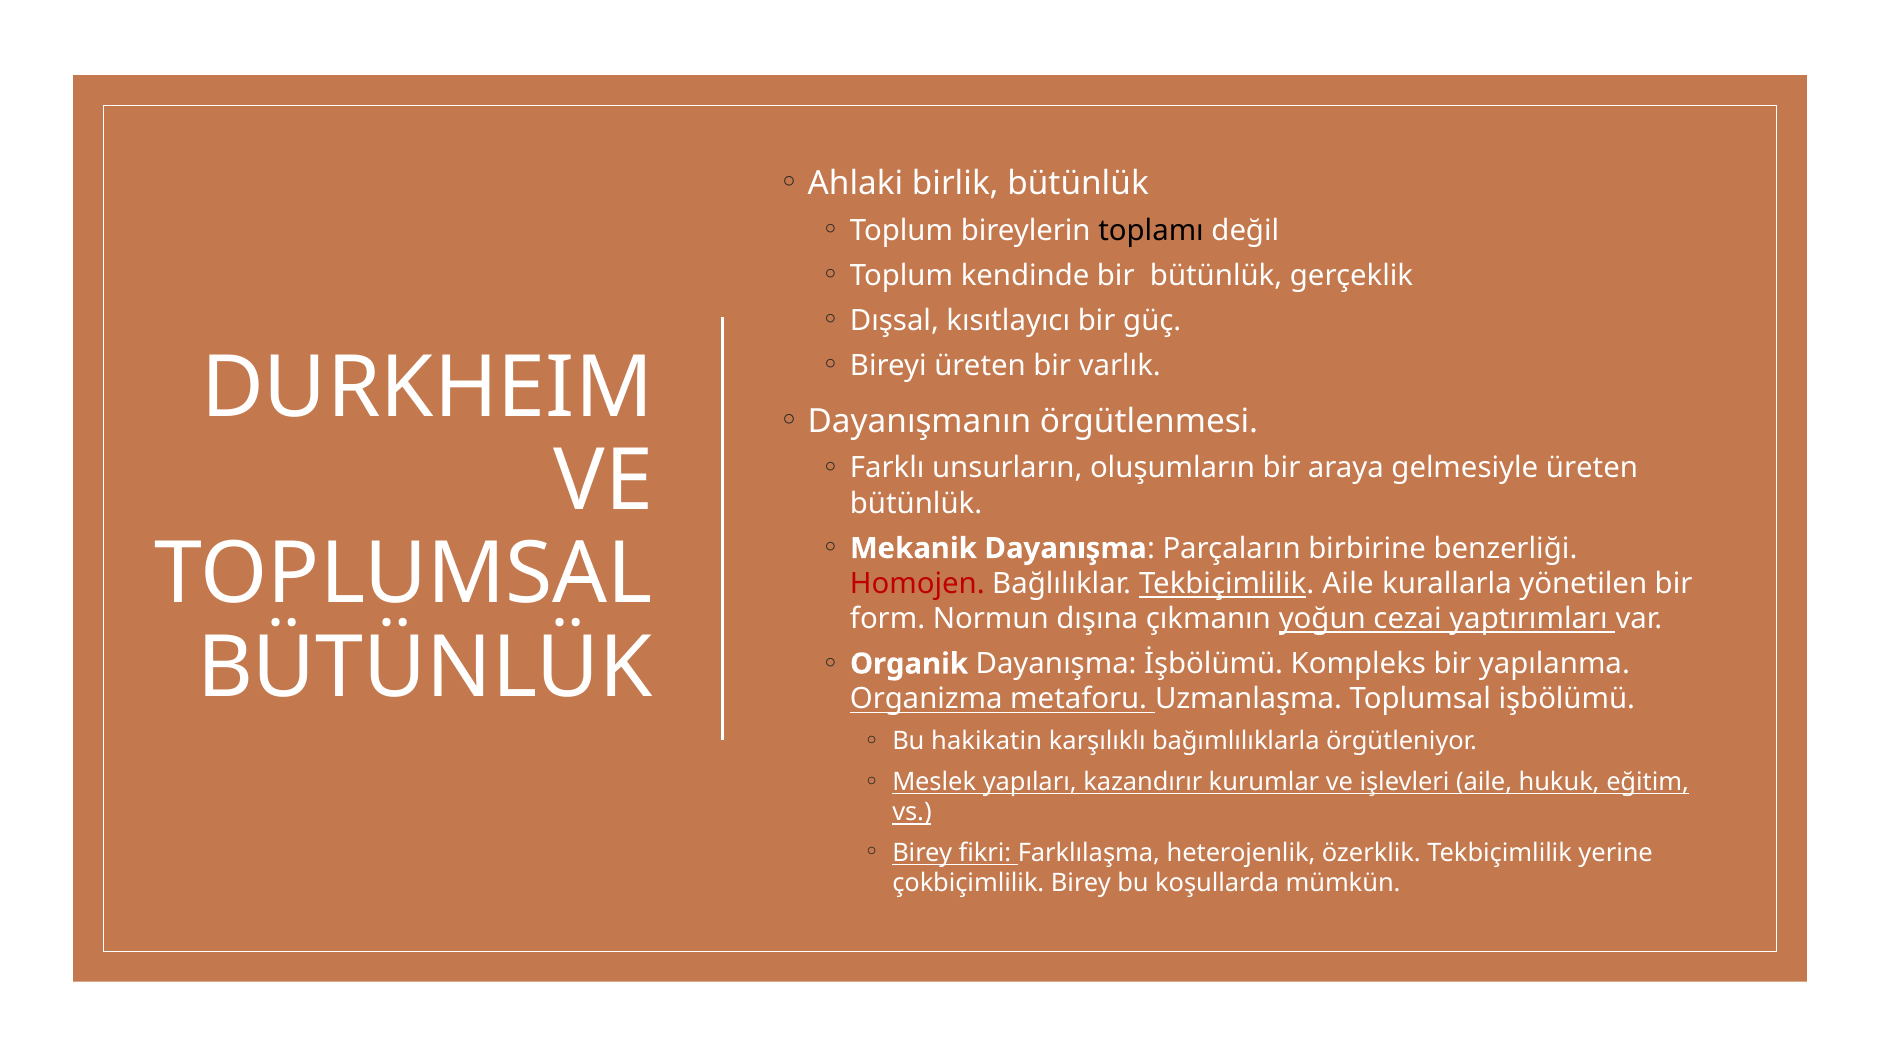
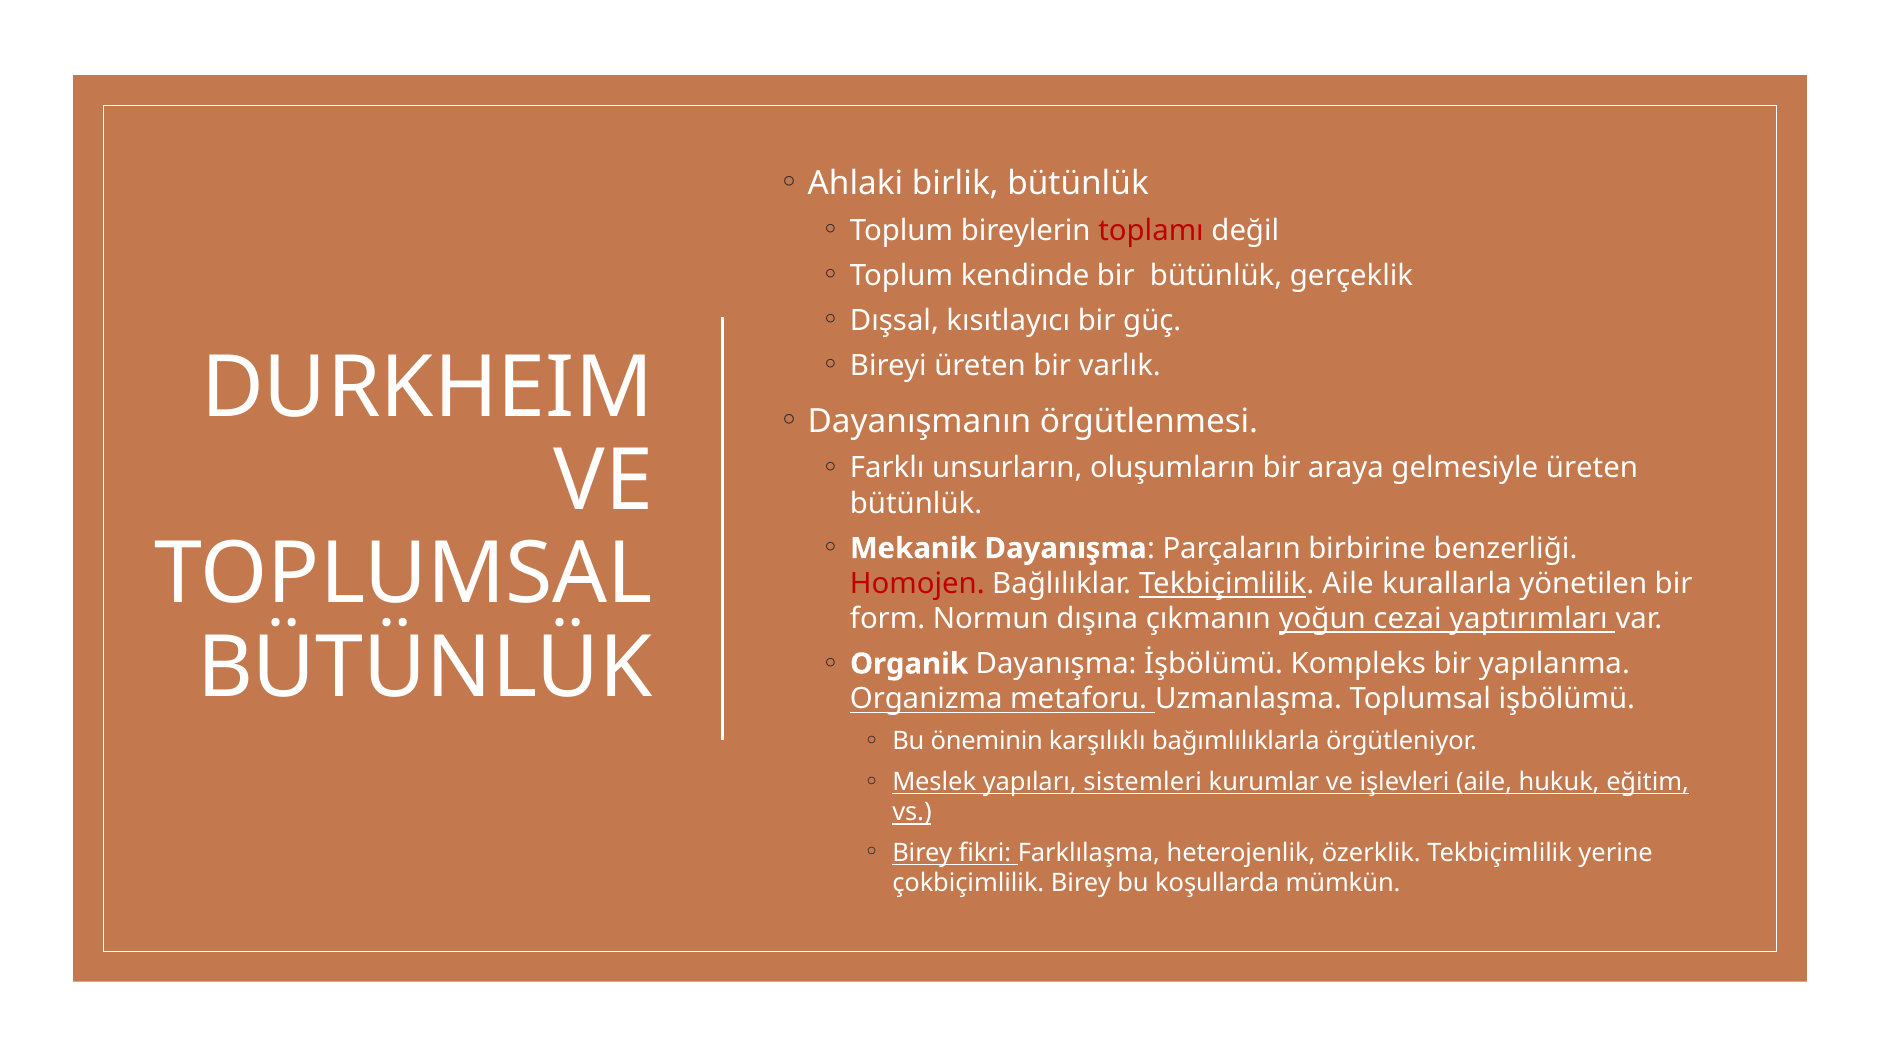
toplamı colour: black -> red
hakikatin: hakikatin -> öneminin
kazandırır: kazandırır -> sistemleri
